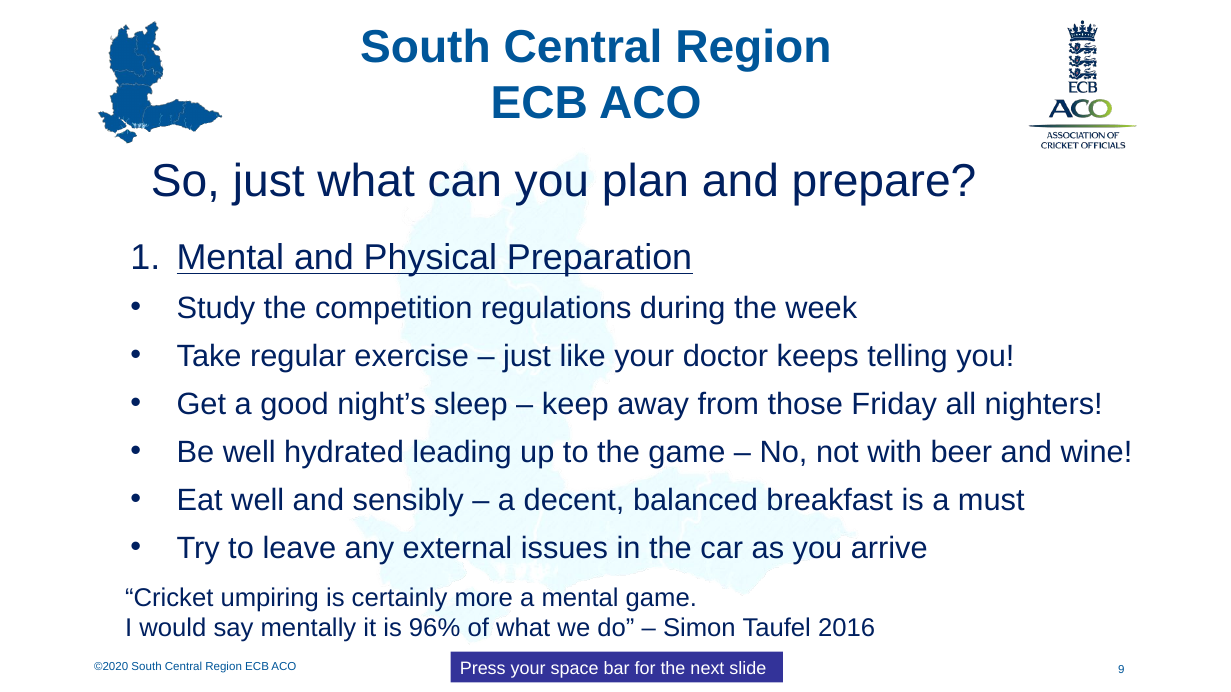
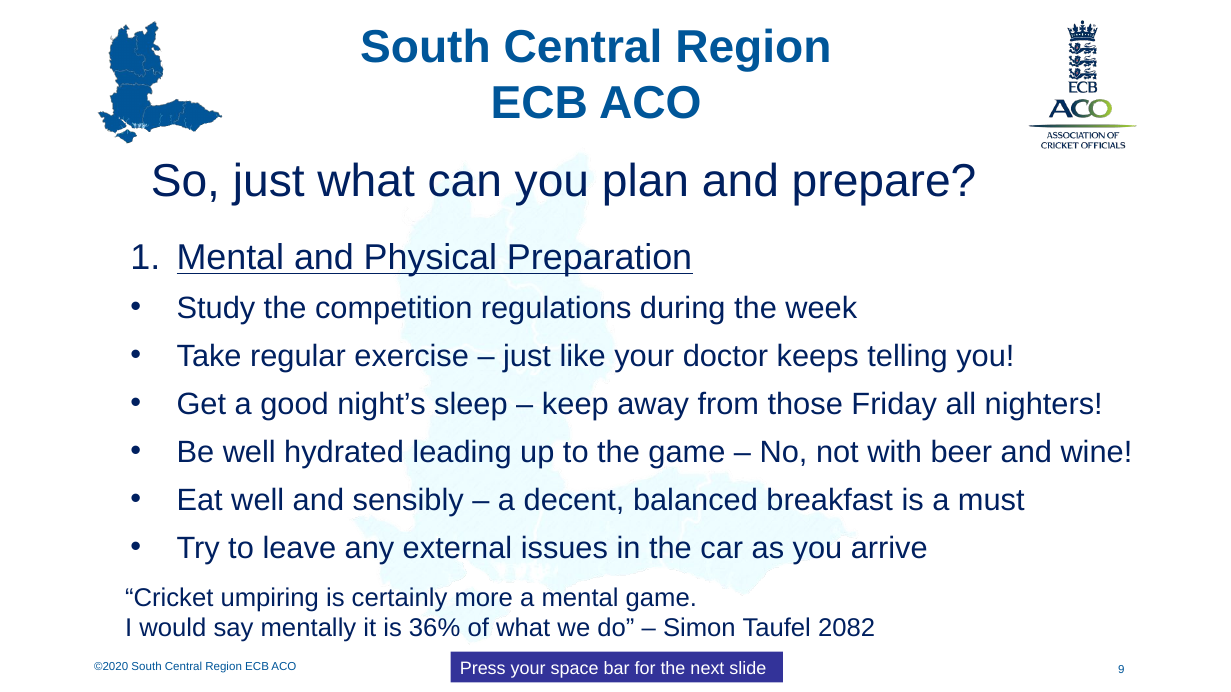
96%: 96% -> 36%
2016: 2016 -> 2082
